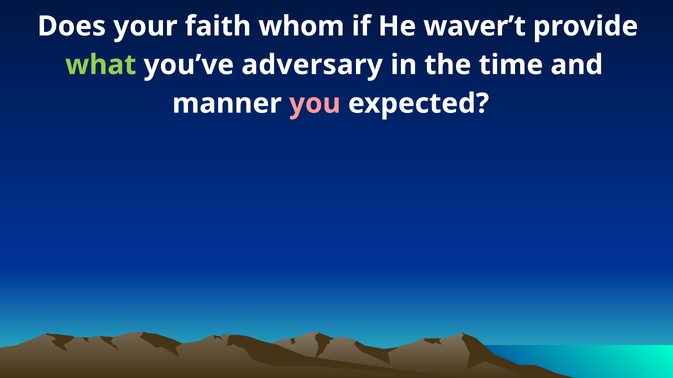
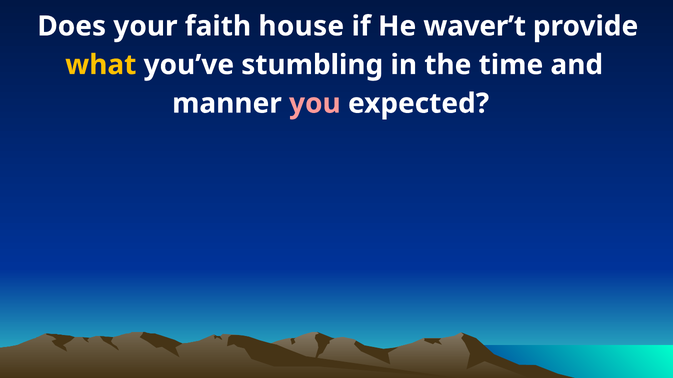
whom: whom -> house
what colour: light green -> yellow
adversary: adversary -> stumbling
